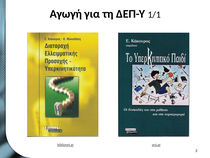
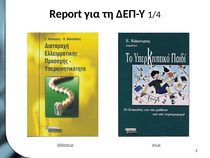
Αγωγή: Αγωγή -> Report
1/1: 1/1 -> 1/4
